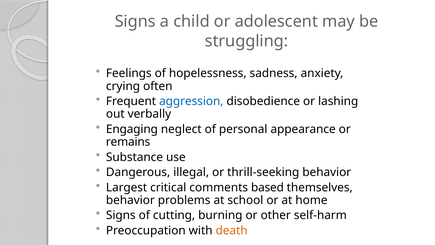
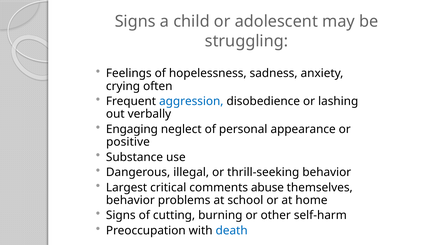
remains: remains -> positive
based: based -> abuse
death colour: orange -> blue
